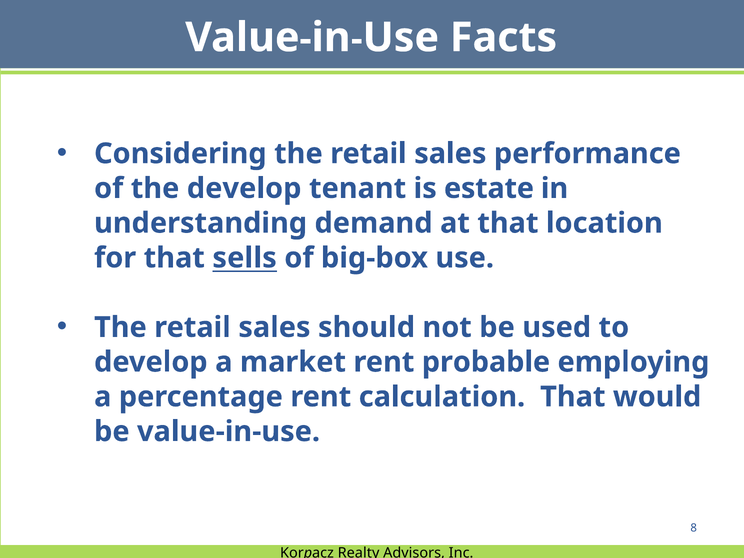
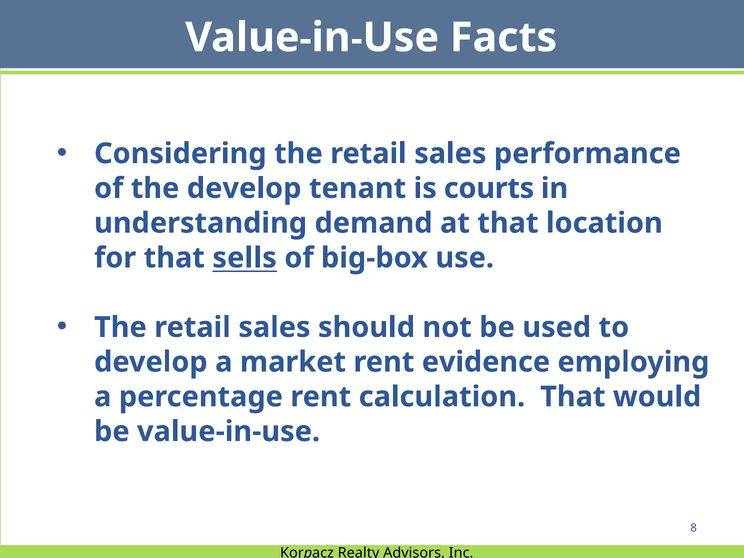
estate: estate -> courts
probable: probable -> evidence
